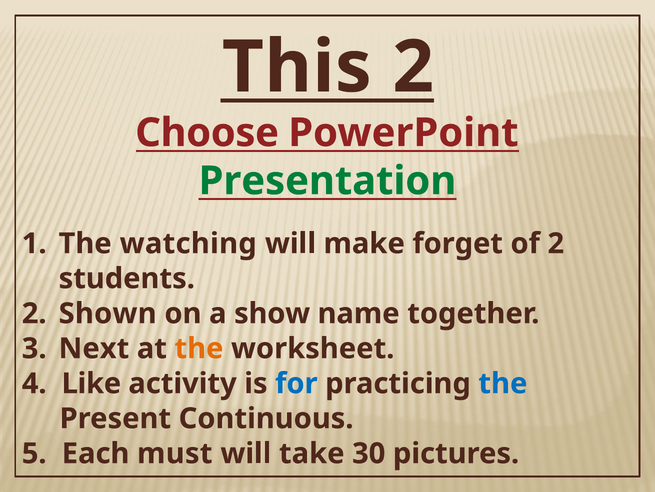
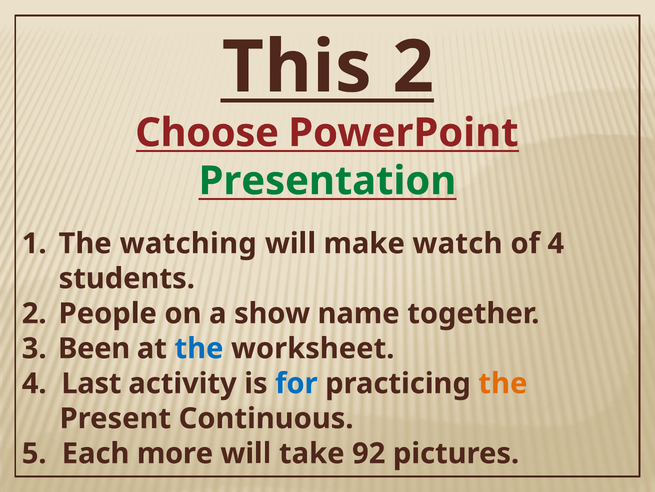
forget: forget -> watch
of 2: 2 -> 4
Shown: Shown -> People
Next: Next -> Been
the at (199, 348) colour: orange -> blue
Like: Like -> Last
the at (503, 383) colour: blue -> orange
must: must -> more
30: 30 -> 92
